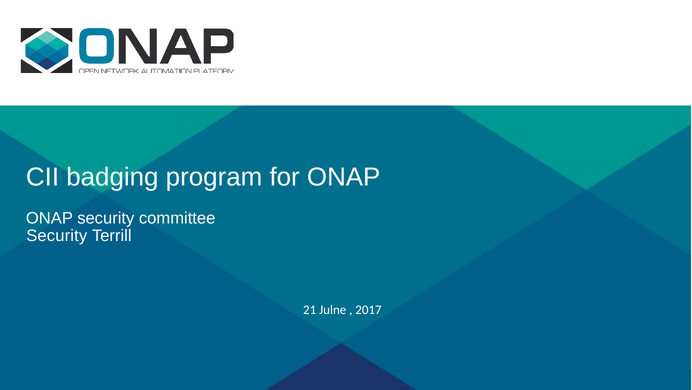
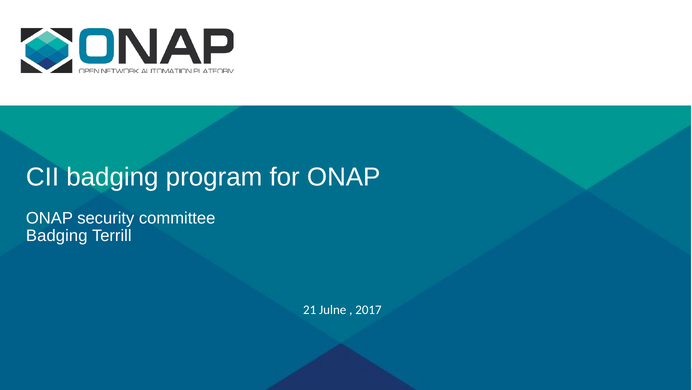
Security at (57, 236): Security -> Badging
